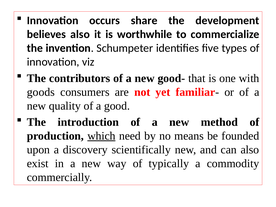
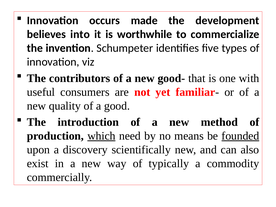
share: share -> made
believes also: also -> into
goods: goods -> useful
founded underline: none -> present
